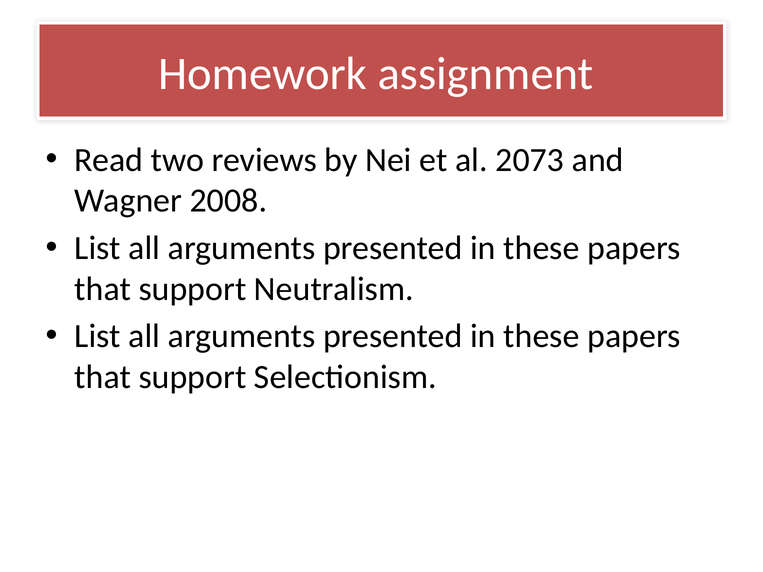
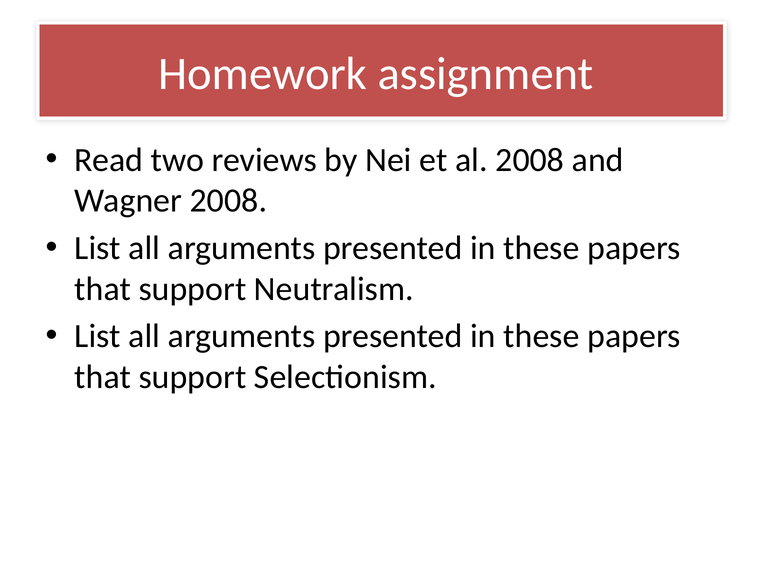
al 2073: 2073 -> 2008
